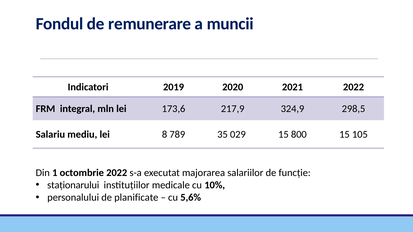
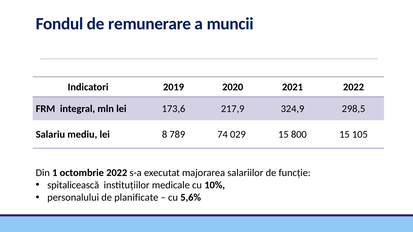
35: 35 -> 74
staționarului: staționarului -> spitalicească
